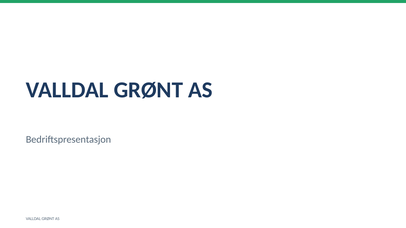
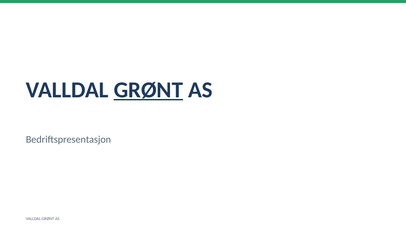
GRØNT at (148, 90) underline: none -> present
